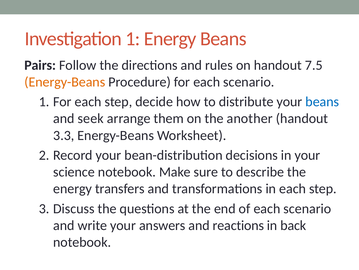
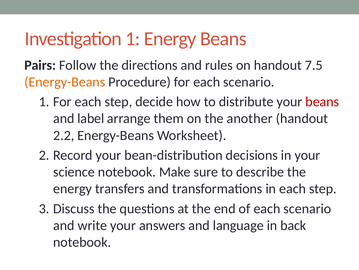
beans at (322, 101) colour: blue -> red
seek: seek -> label
3.3: 3.3 -> 2.2
reactions: reactions -> language
